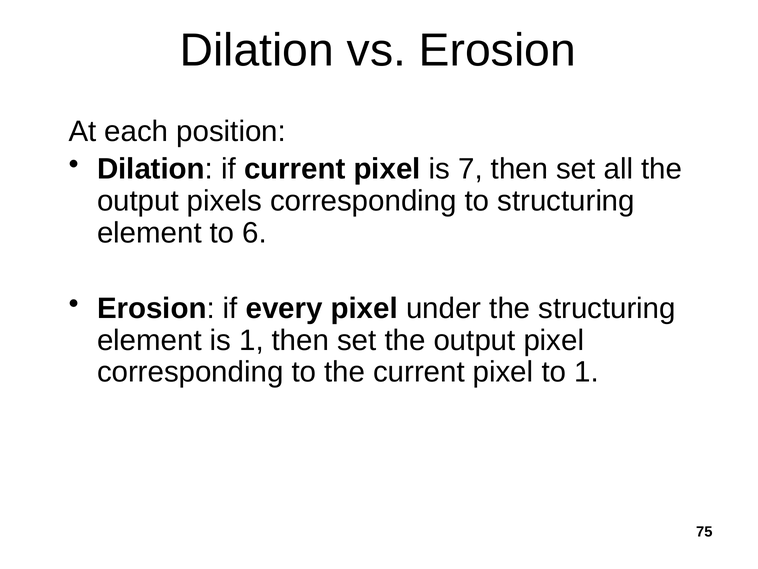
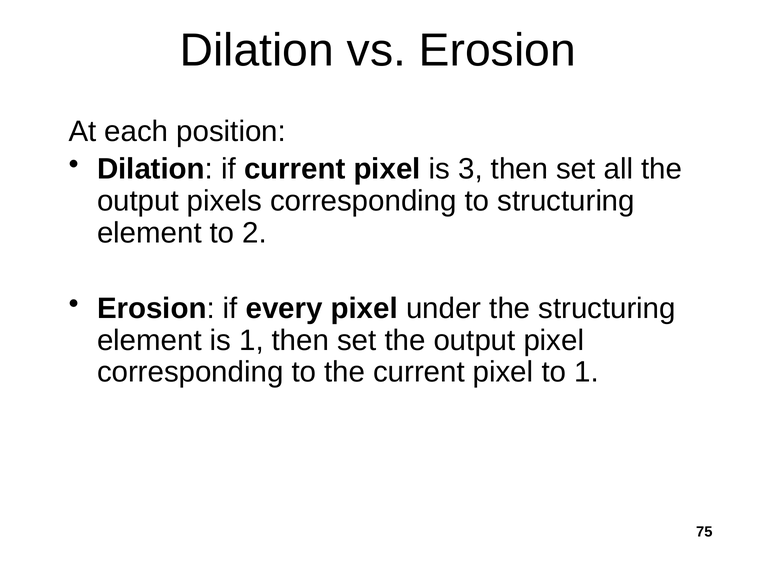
7: 7 -> 3
6: 6 -> 2
